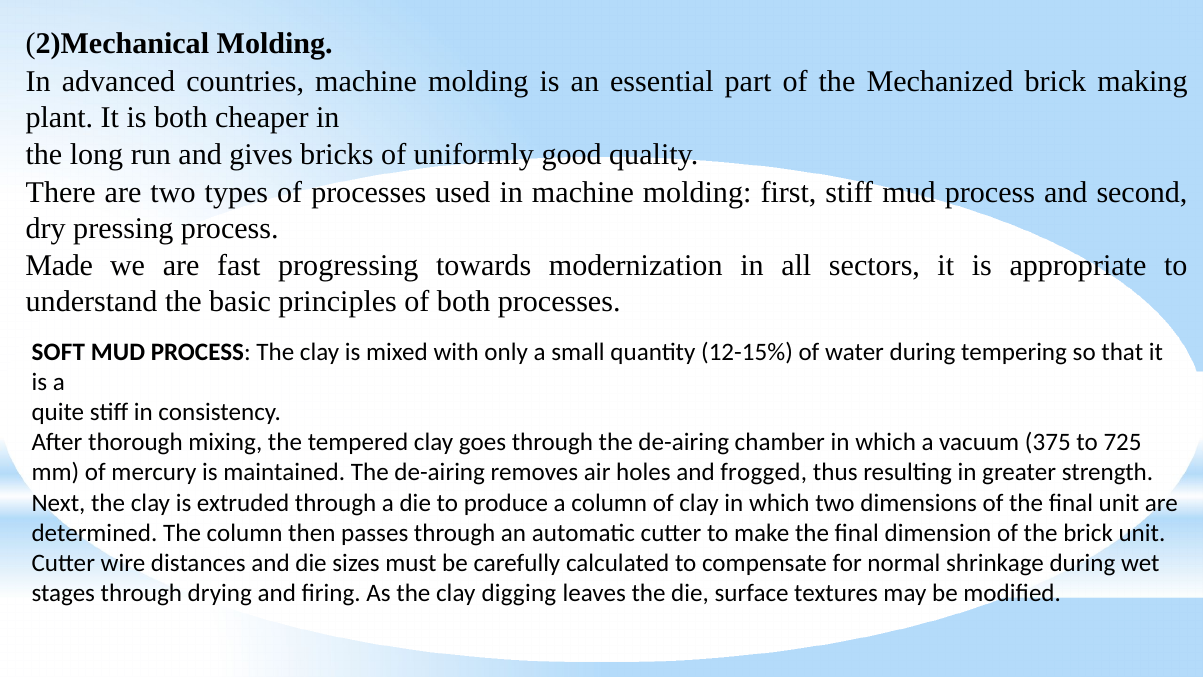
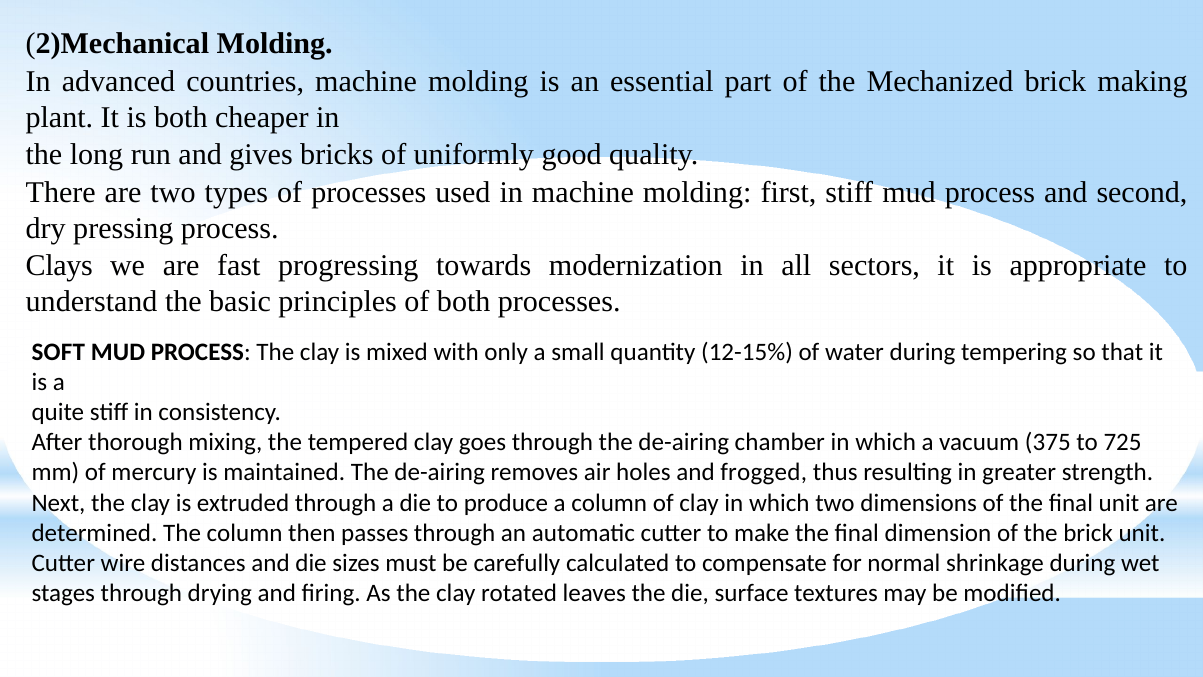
Made: Made -> Clays
digging: digging -> rotated
